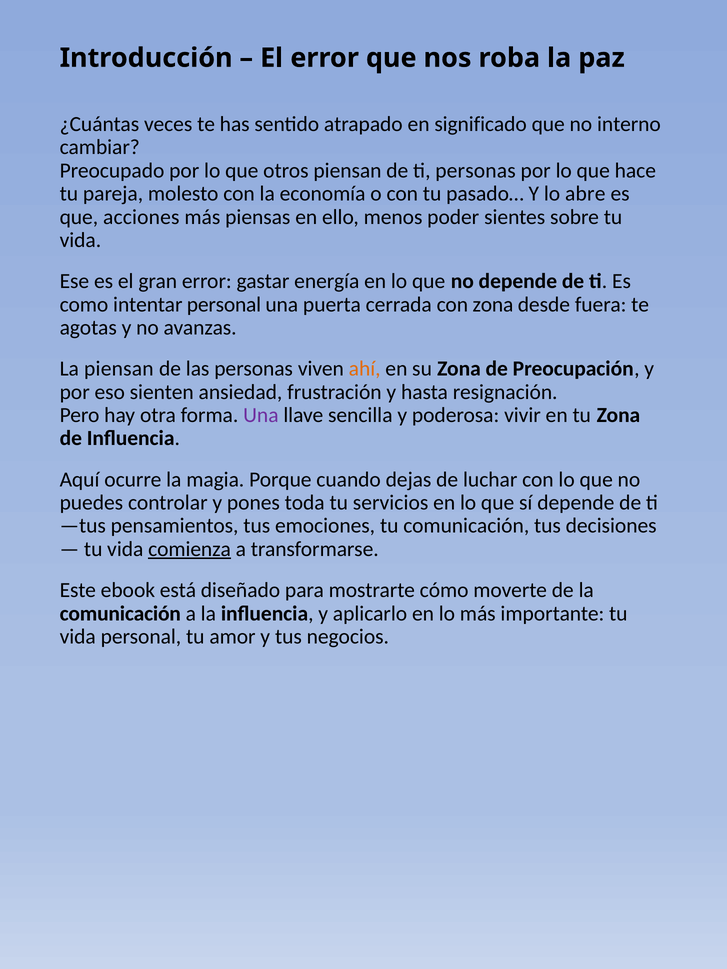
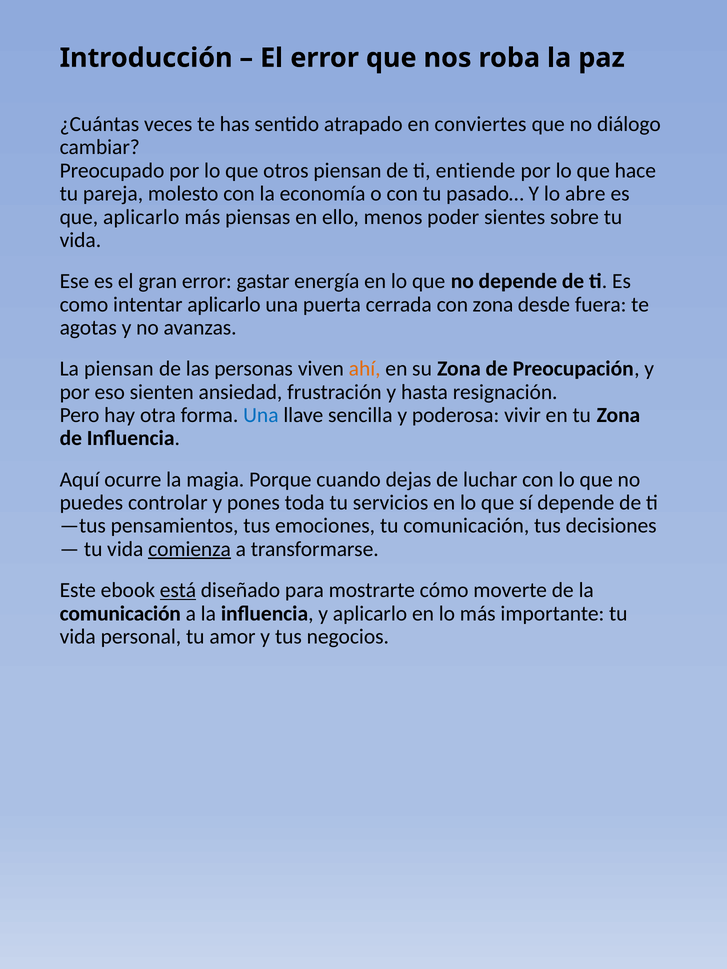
significado: significado -> conviertes
interno: interno -> diálogo
ti personas: personas -> entiende
que acciones: acciones -> aplicarlo
intentar personal: personal -> aplicarlo
Una at (261, 415) colour: purple -> blue
está underline: none -> present
